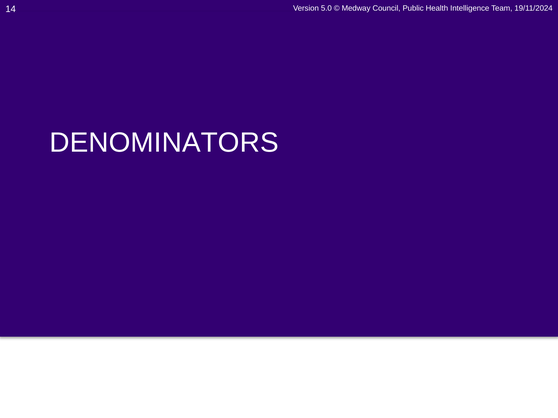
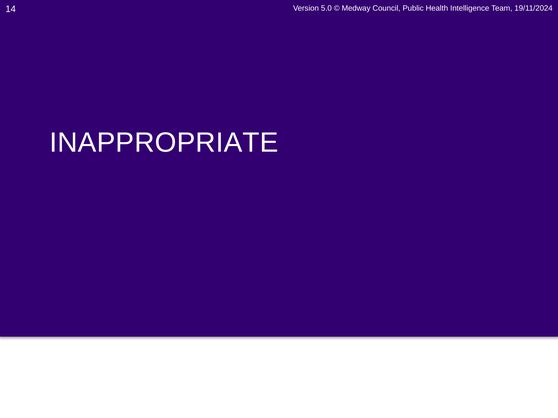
DENOMINATORS: DENOMINATORS -> INAPPROPRIATE
